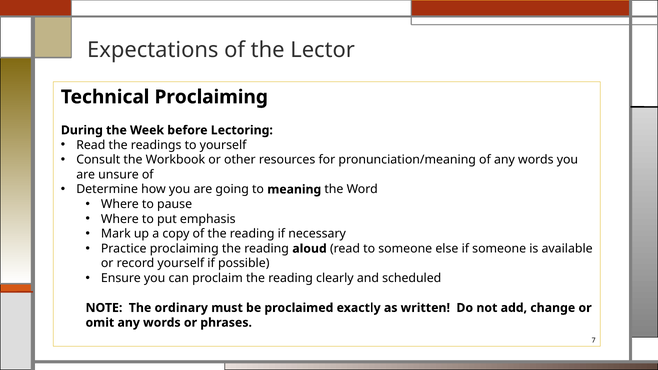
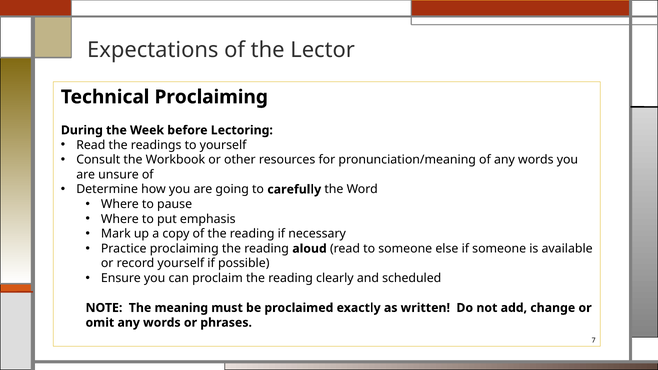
meaning: meaning -> carefully
ordinary: ordinary -> meaning
